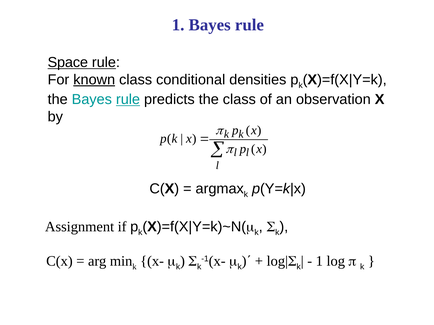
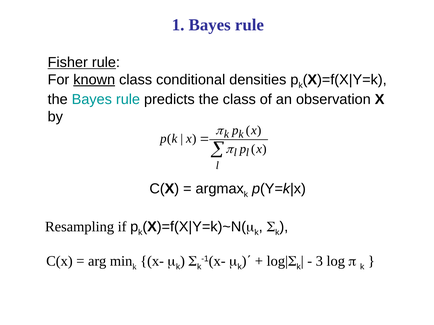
Space: Space -> Fisher
rule at (128, 100) underline: present -> none
Assignment: Assignment -> Resampling
1 at (319, 261): 1 -> 3
